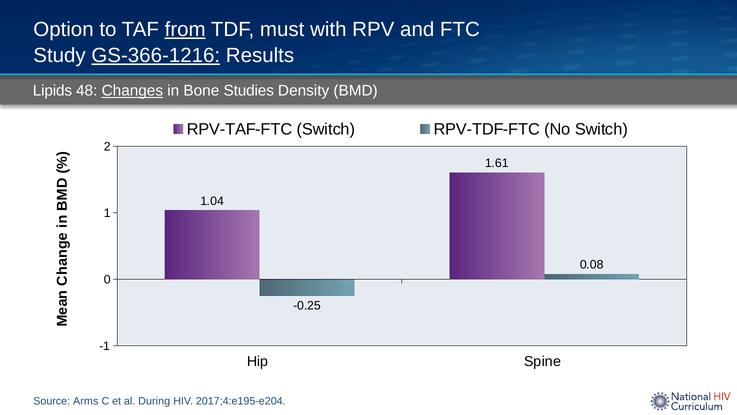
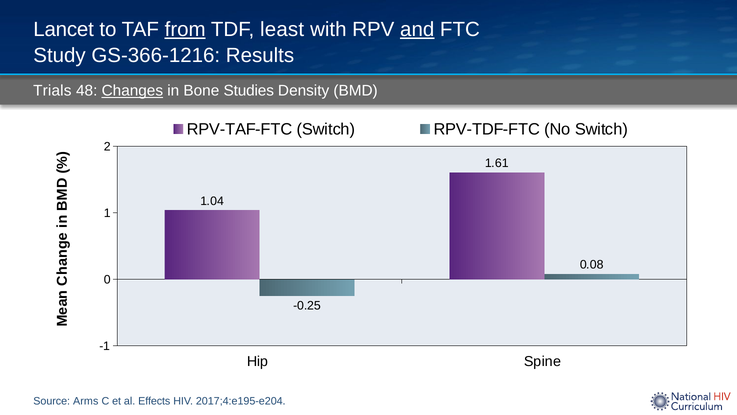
Option: Option -> Lancet
must: must -> least
and underline: none -> present
GS-366-1216 underline: present -> none
Lipids: Lipids -> Trials
During: During -> Effects
